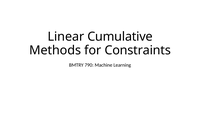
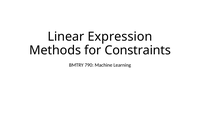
Cumulative: Cumulative -> Expression
